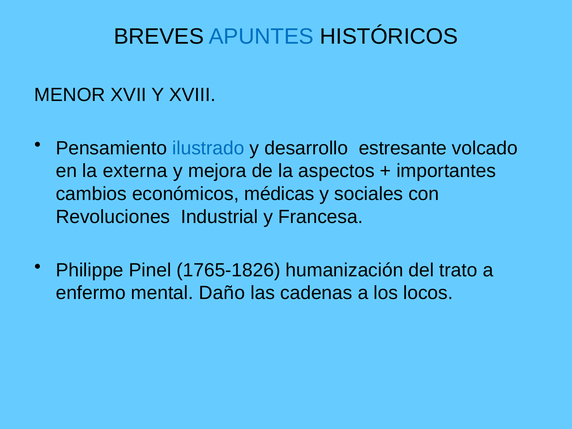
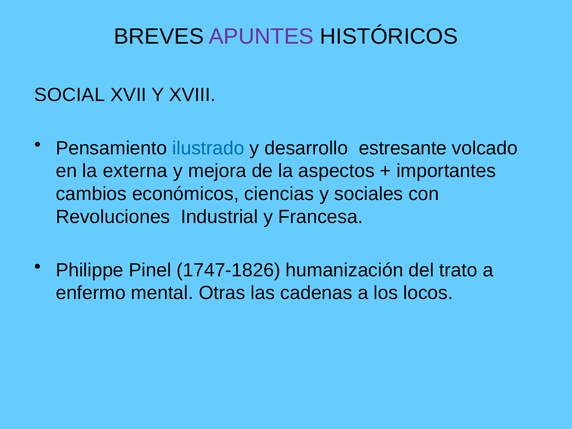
APUNTES colour: blue -> purple
MENOR: MENOR -> SOCIAL
médicas: médicas -> ciencias
1765-1826: 1765-1826 -> 1747-1826
Daño: Daño -> Otras
